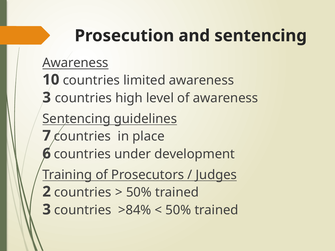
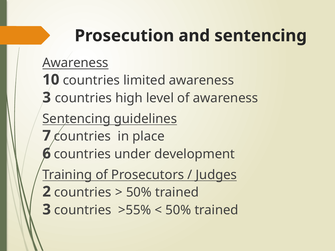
>84%: >84% -> >55%
